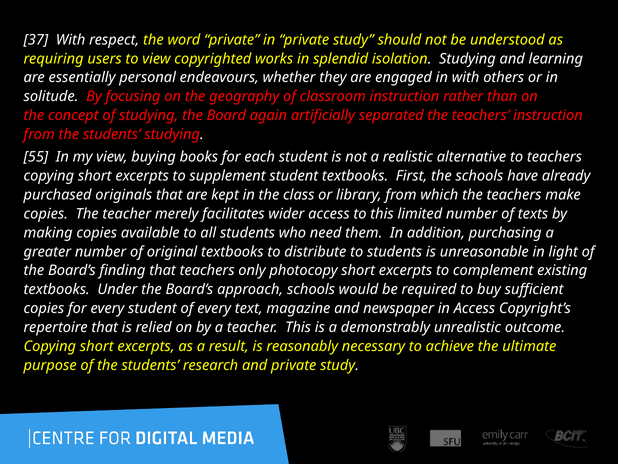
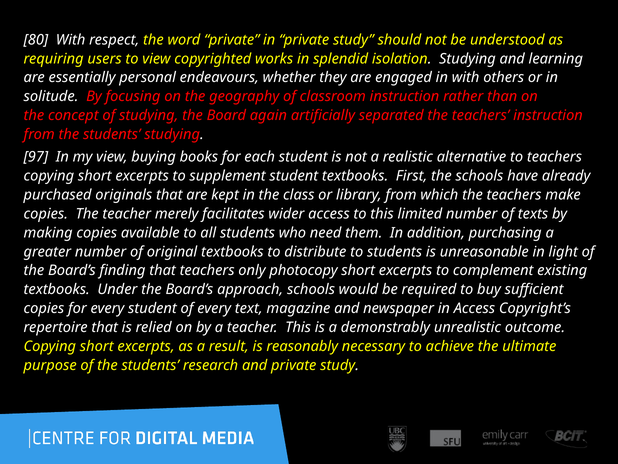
37: 37 -> 80
55: 55 -> 97
